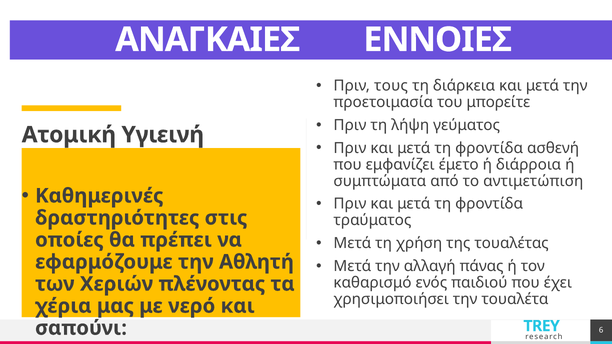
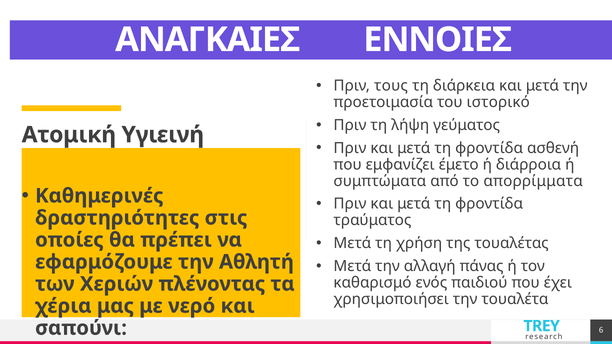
μπορείτε: μπορείτε -> ιστορικό
αντιμετώπιση: αντιμετώπιση -> απορρίμματα
